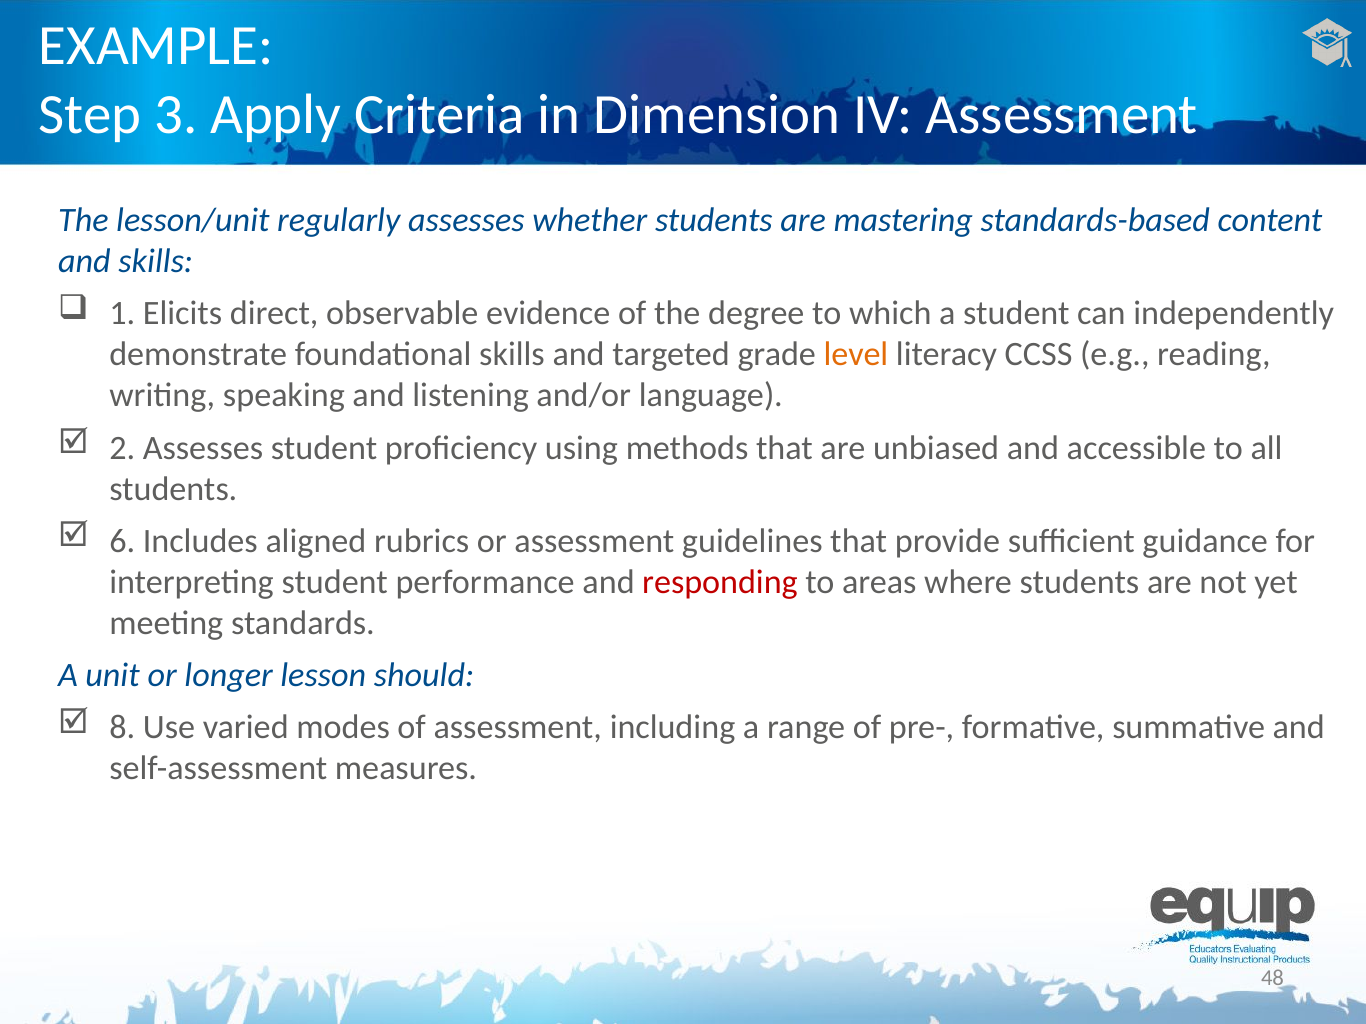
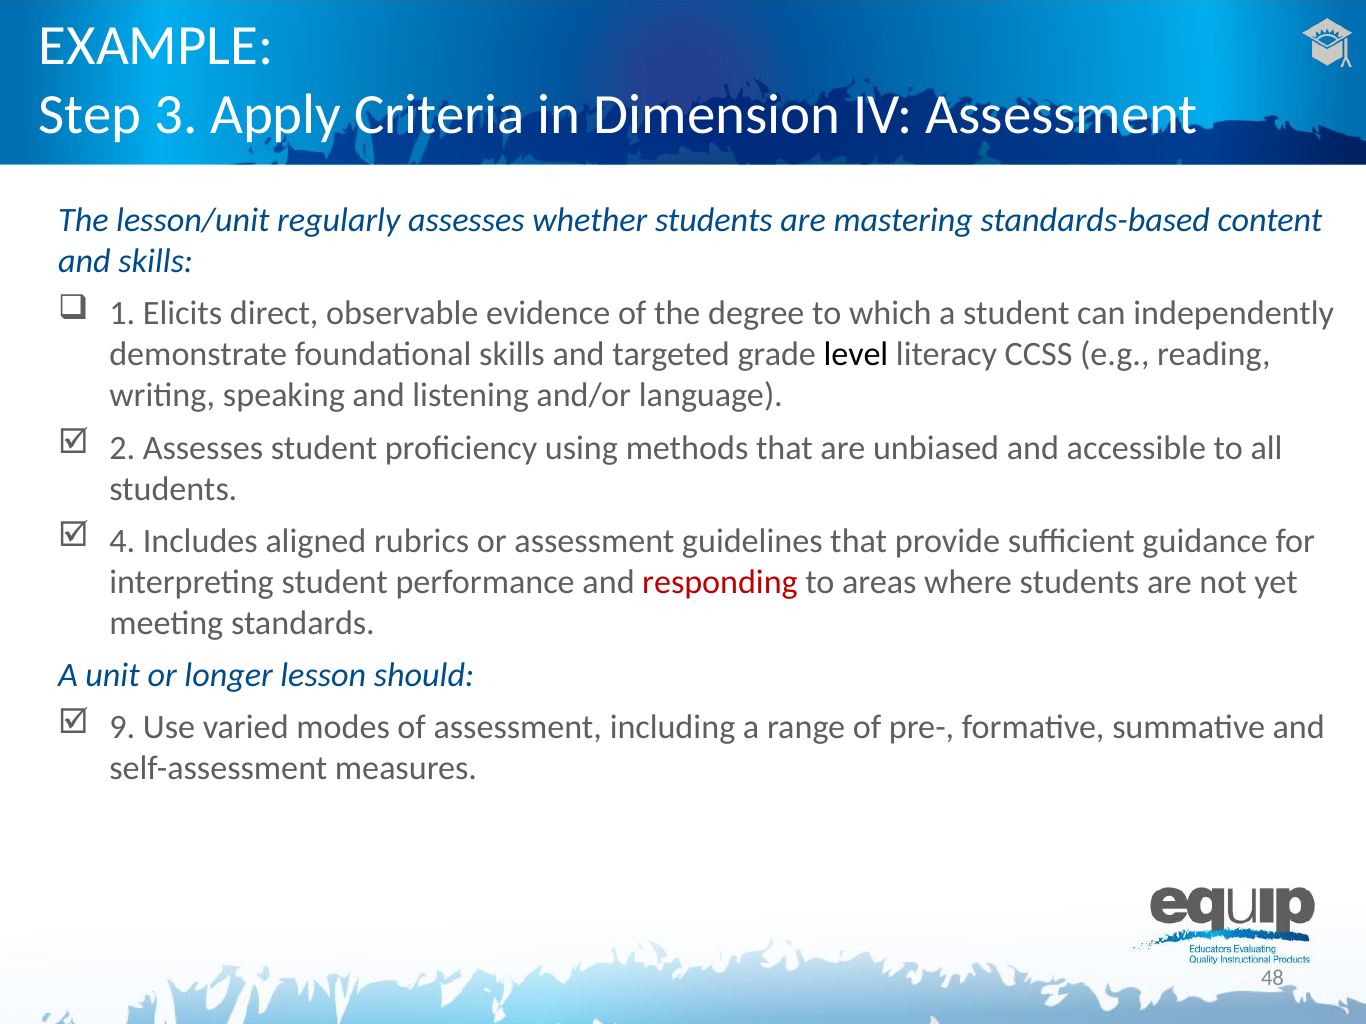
level colour: orange -> black
6: 6 -> 4
8: 8 -> 9
